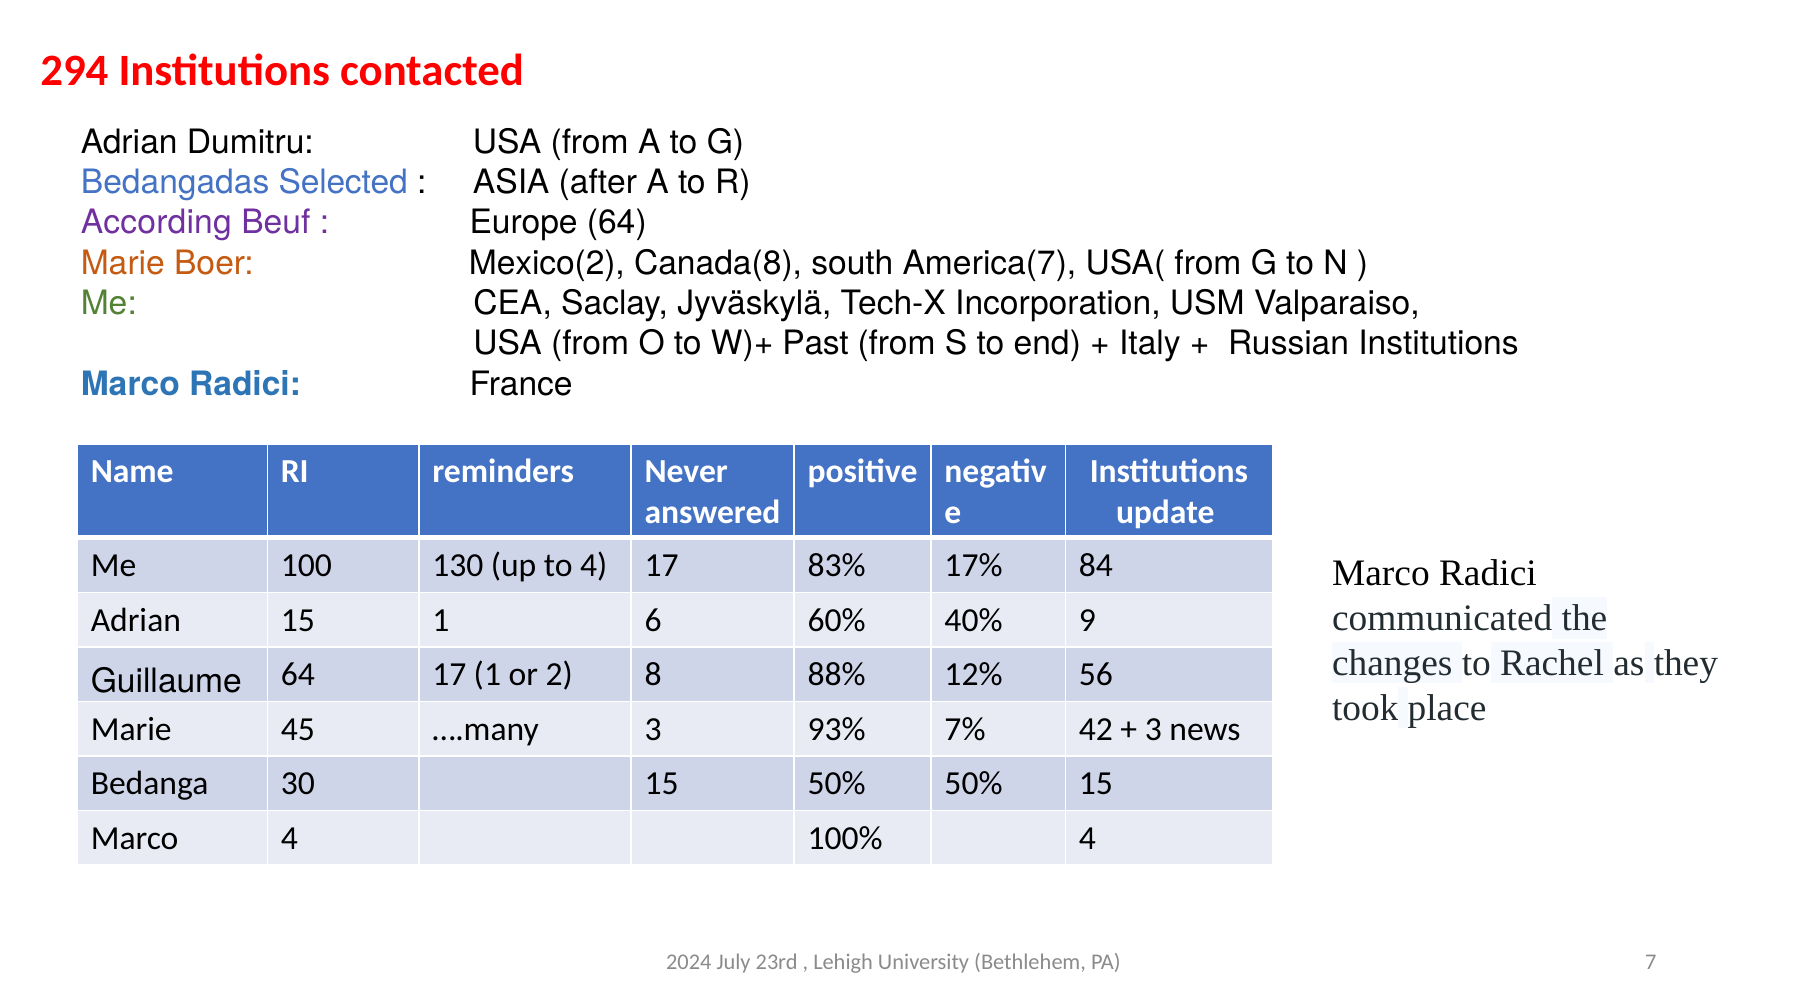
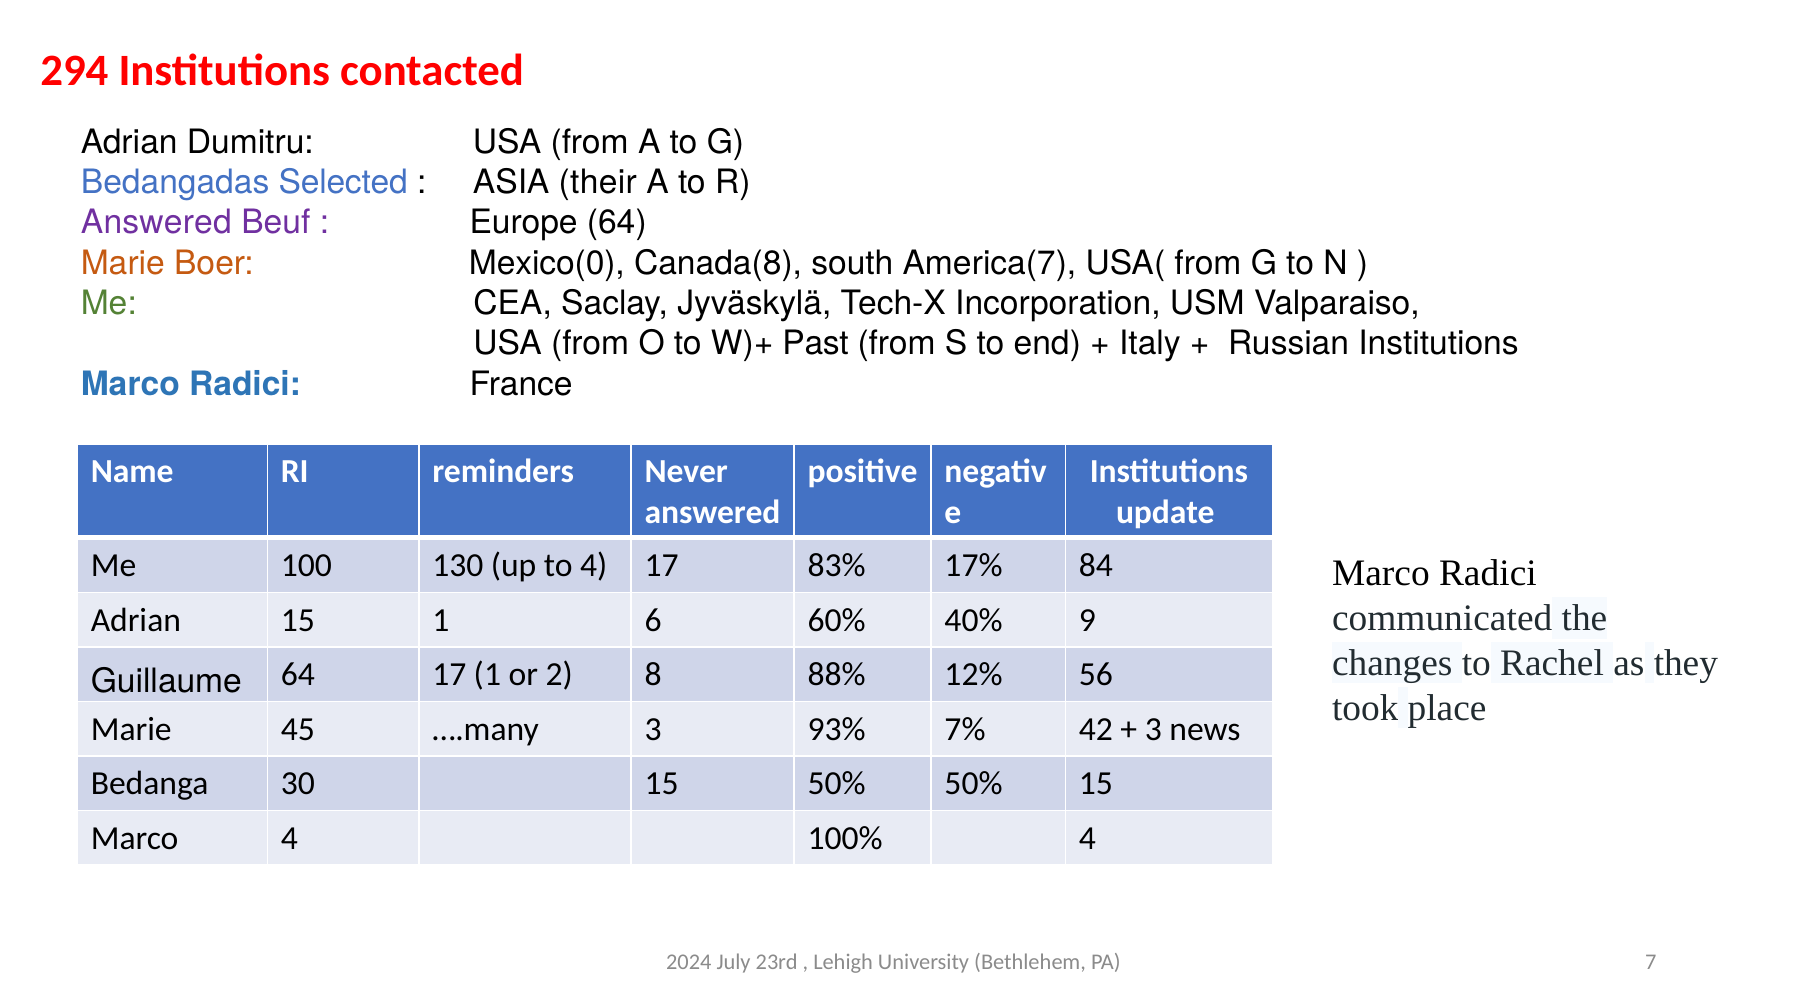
after: after -> their
According at (156, 223): According -> Answered
Mexico(2: Mexico(2 -> Mexico(0
